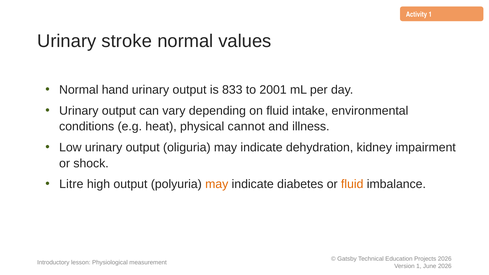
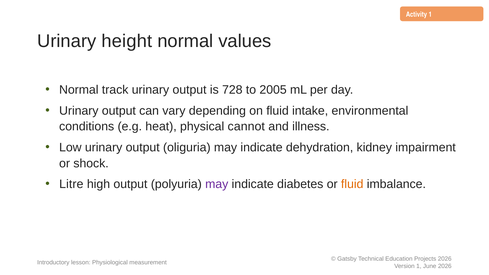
stroke: stroke -> height
hand: hand -> track
833: 833 -> 728
2001: 2001 -> 2005
may at (217, 184) colour: orange -> purple
